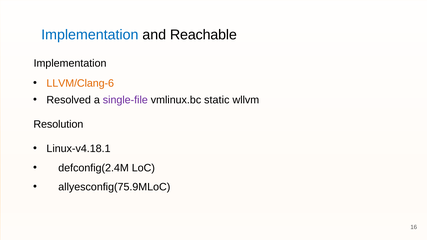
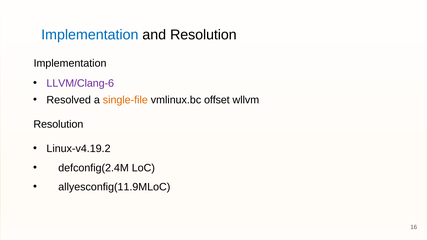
and Reachable: Reachable -> Resolution
LLVM/Clang-6 colour: orange -> purple
single-file colour: purple -> orange
static: static -> offset
Linux-v4.18.1: Linux-v4.18.1 -> Linux-v4.19.2
allyesconfig(75.9MLoC: allyesconfig(75.9MLoC -> allyesconfig(11.9MLoC
